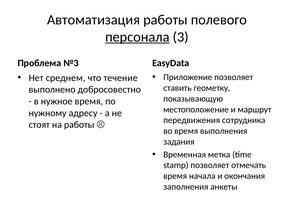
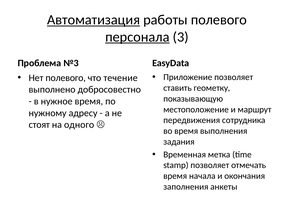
Автоматизация underline: none -> present
Нет среднем: среднем -> полевого
на работы: работы -> одного
